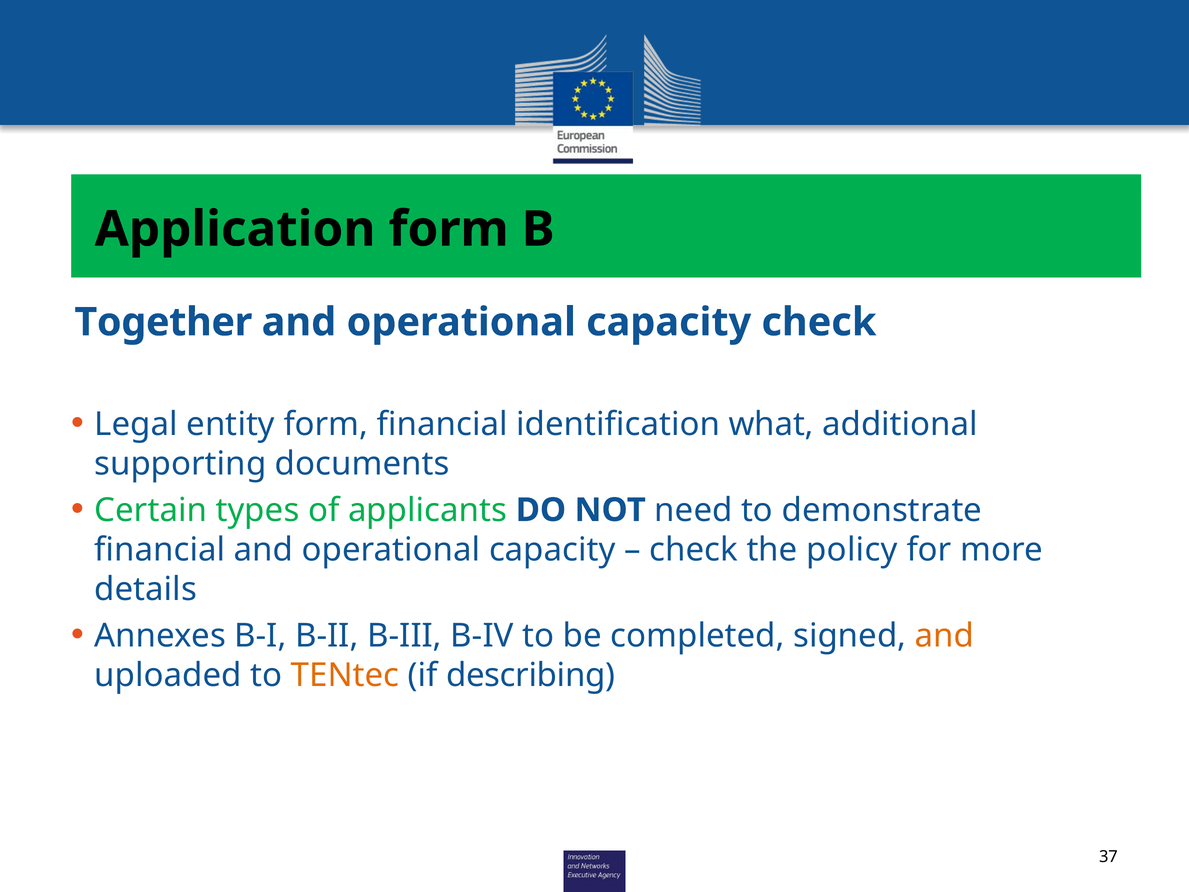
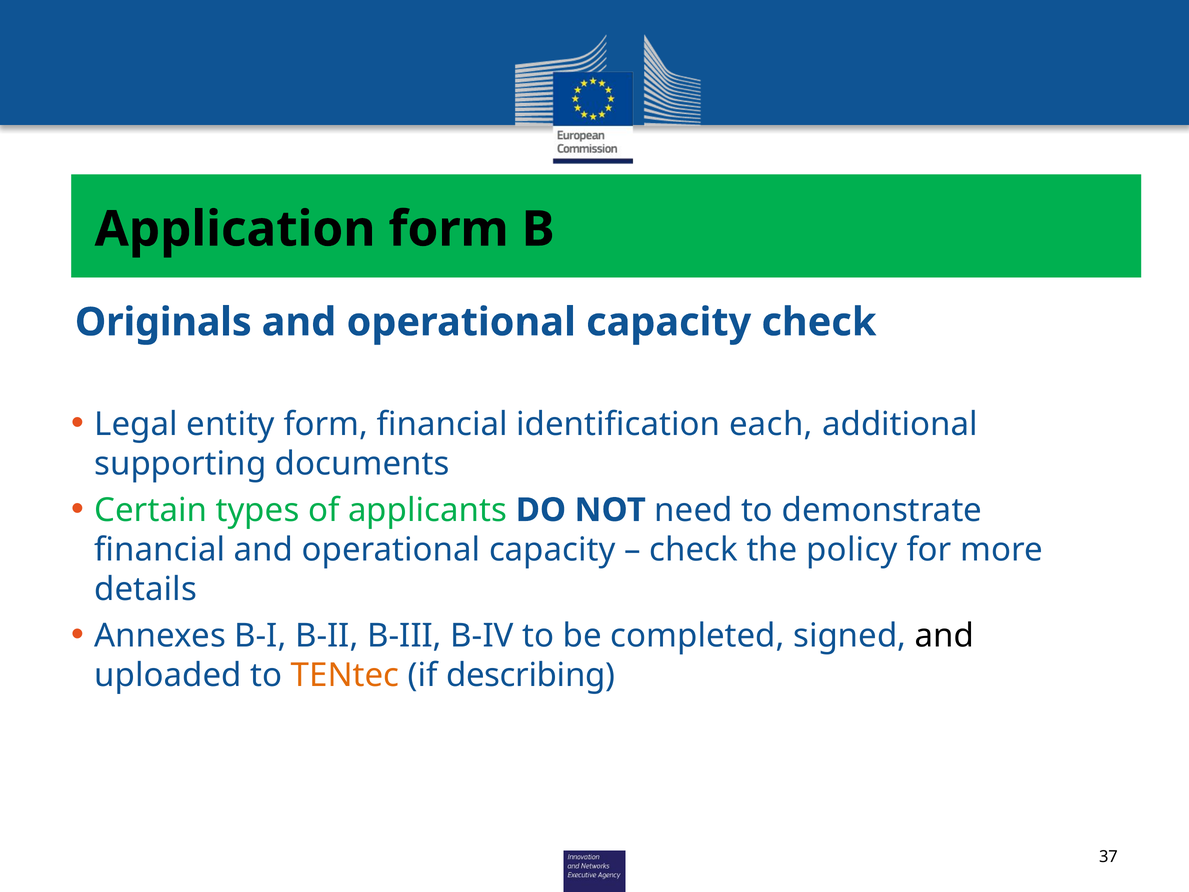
Together: Together -> Originals
what: what -> each
and at (944, 636) colour: orange -> black
